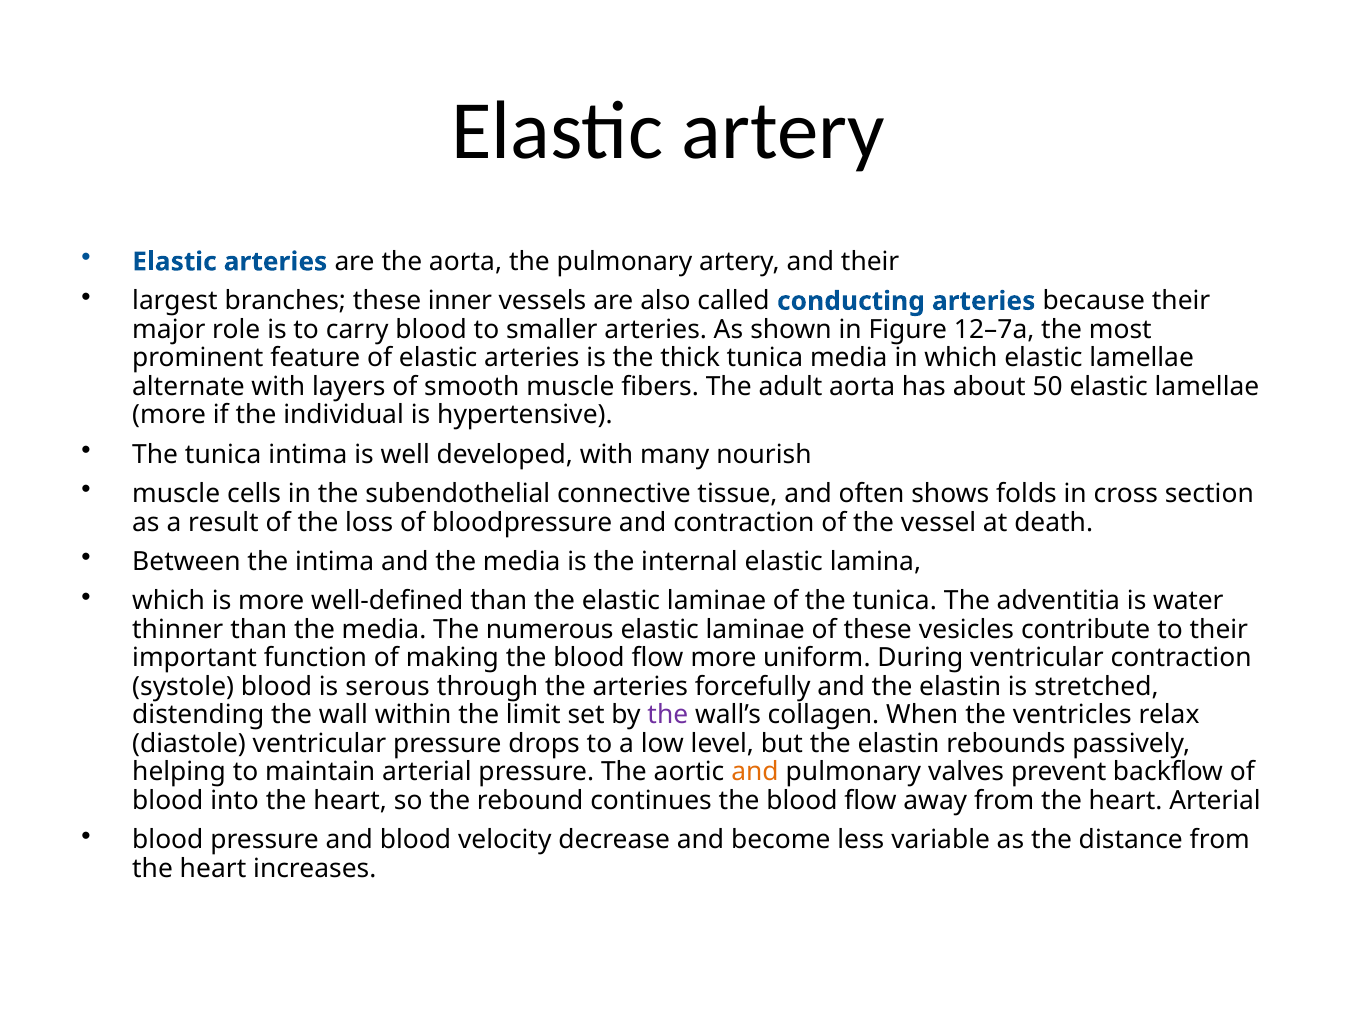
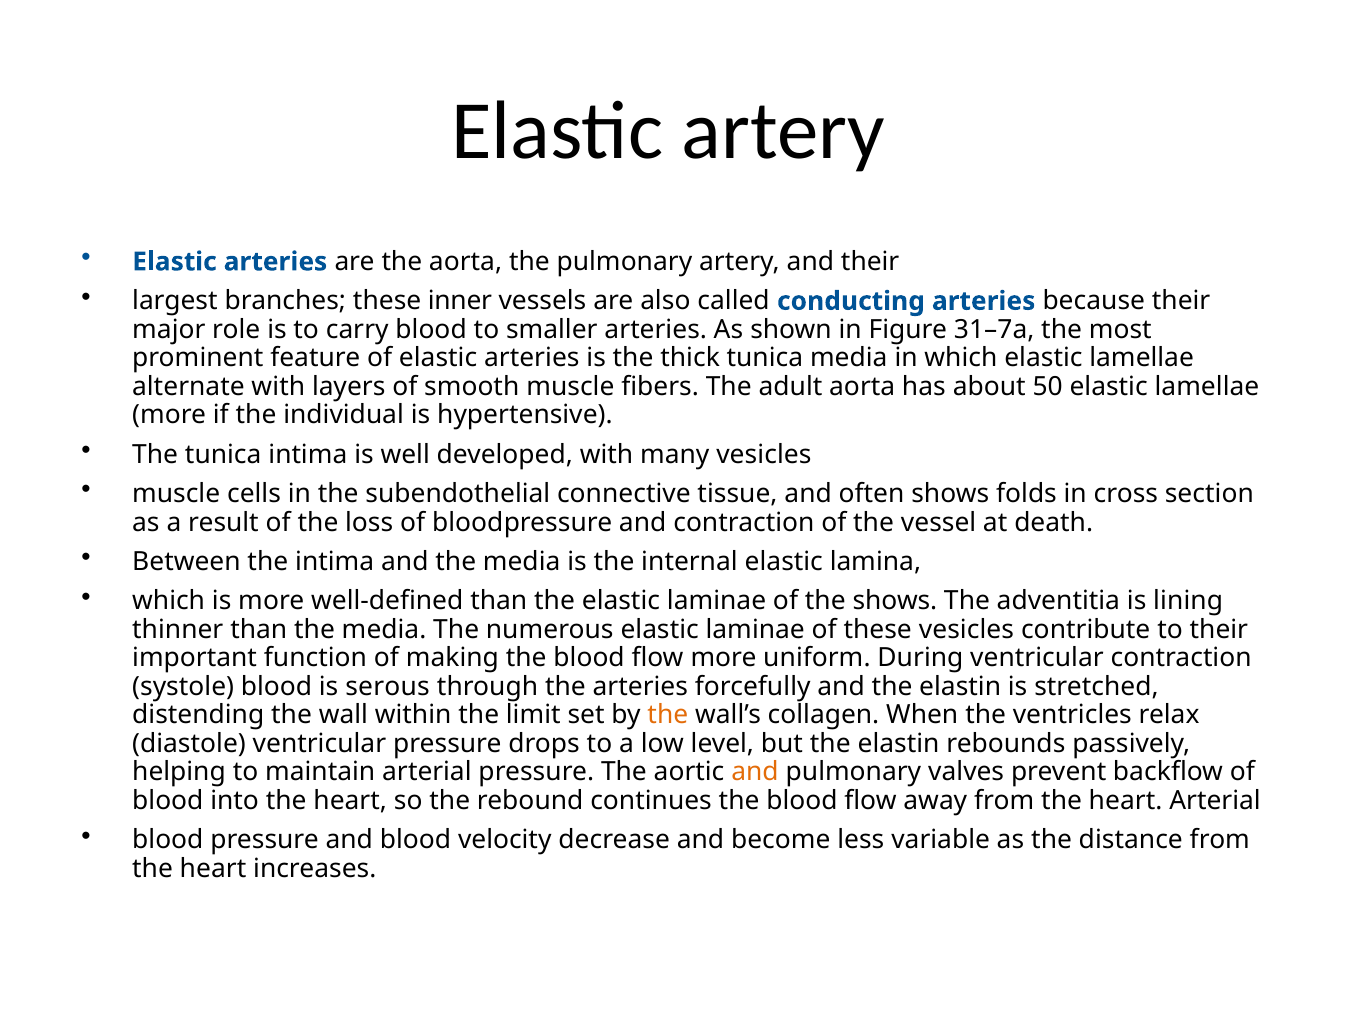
12–7a: 12–7a -> 31–7a
many nourish: nourish -> vesicles
of the tunica: tunica -> shows
water: water -> lining
the at (668, 715) colour: purple -> orange
